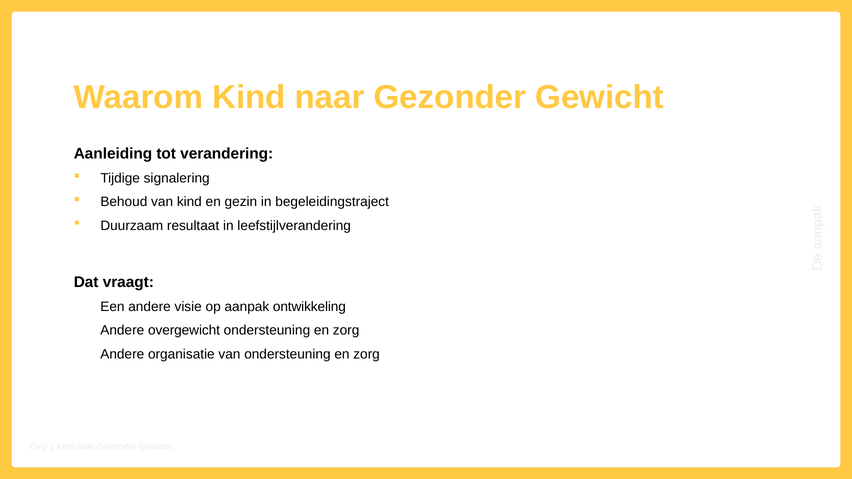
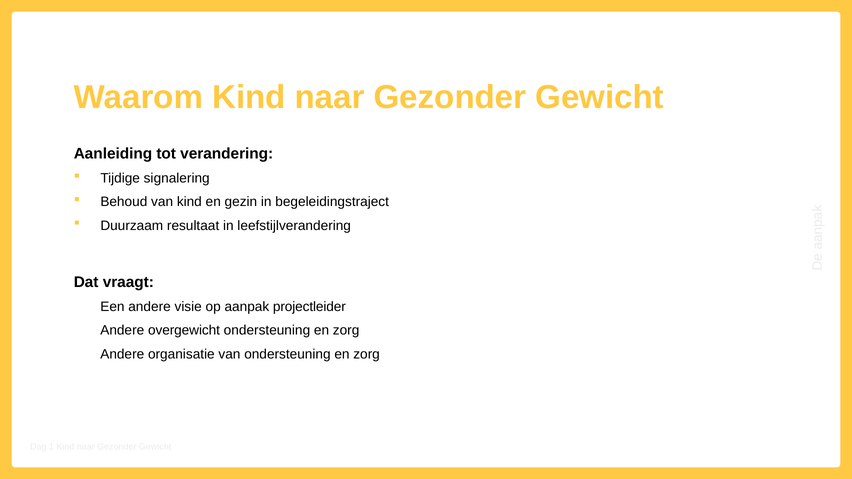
ontwikkeling: ontwikkeling -> projectleider
